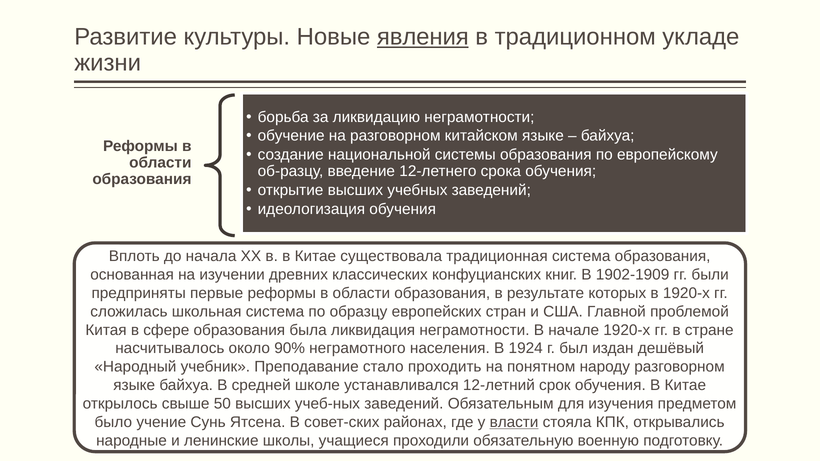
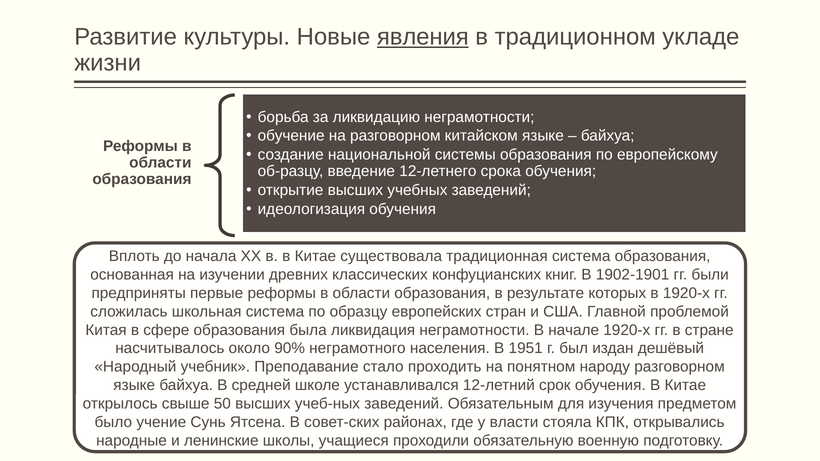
1902-1909: 1902-1909 -> 1902-1901
1924: 1924 -> 1951
власти underline: present -> none
